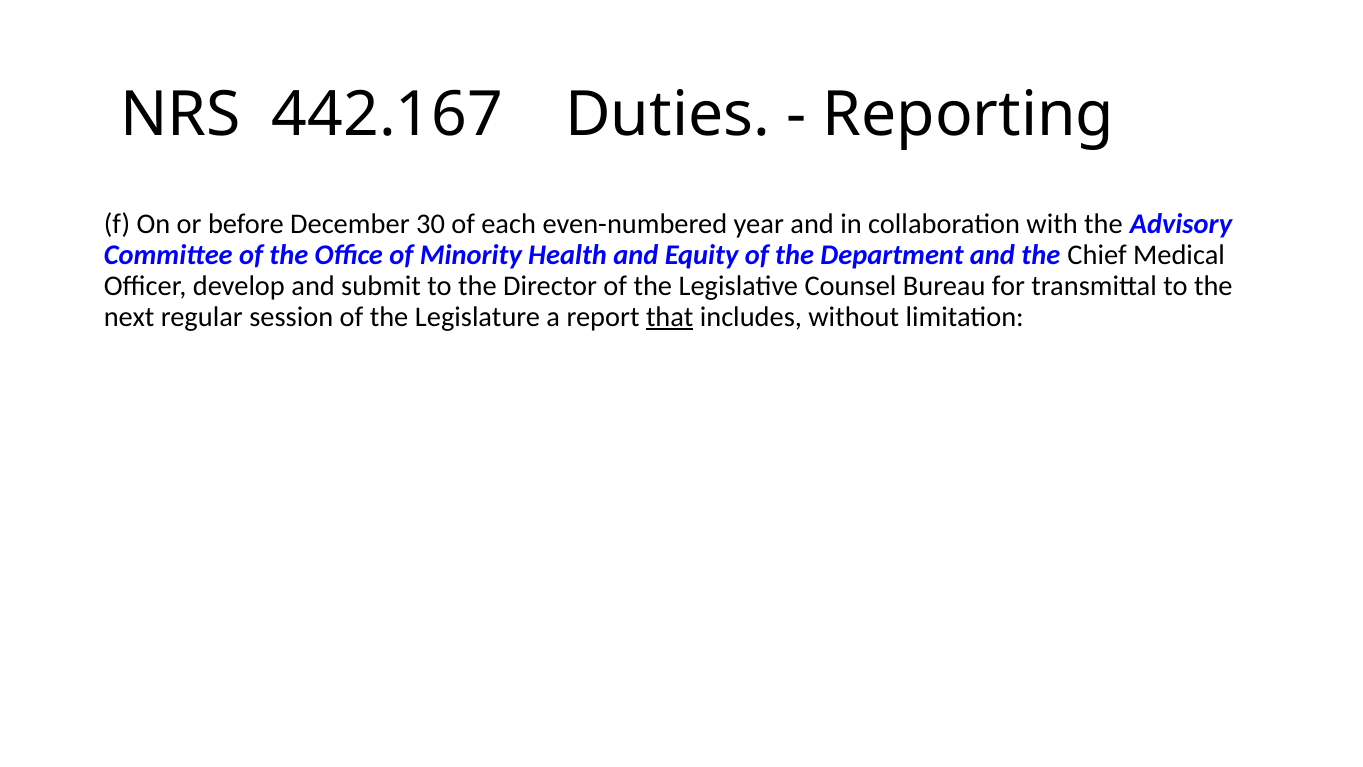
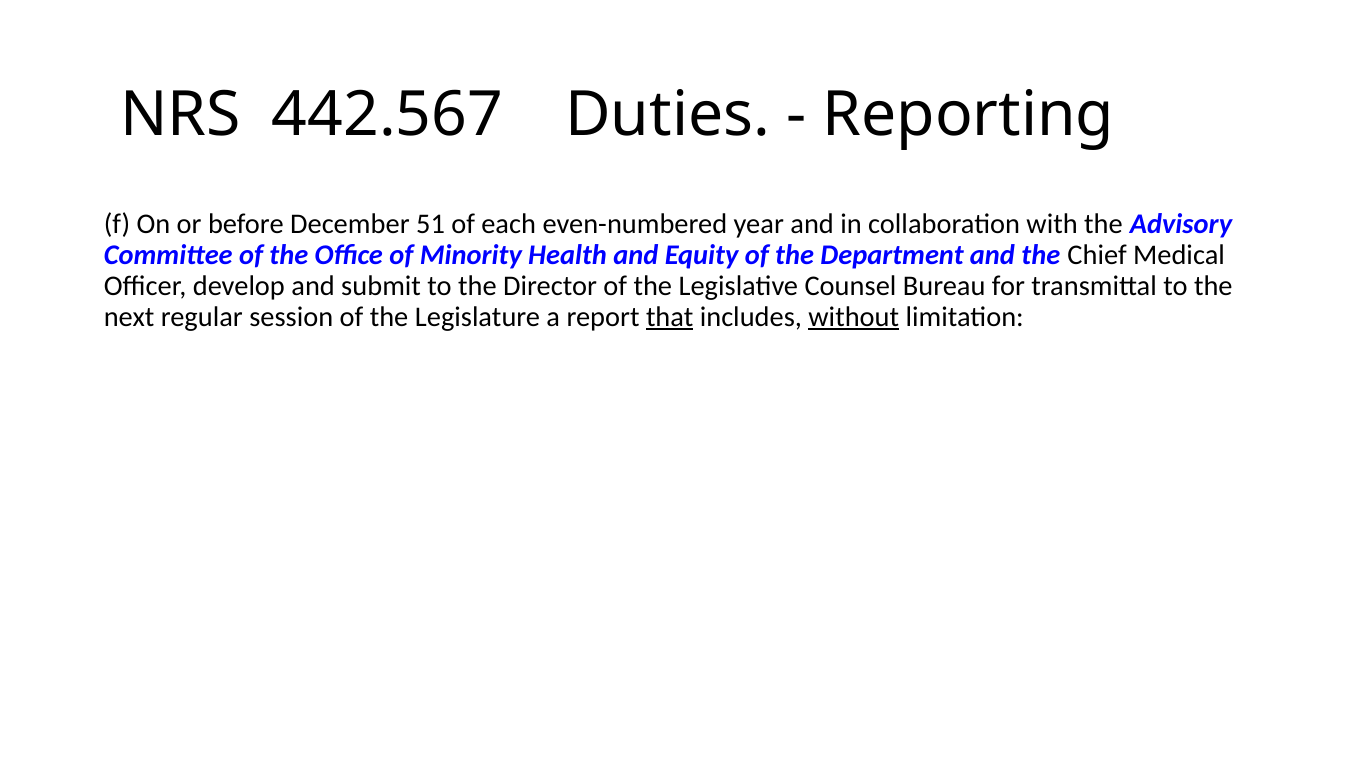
442.167: 442.167 -> 442.567
30: 30 -> 51
without underline: none -> present
